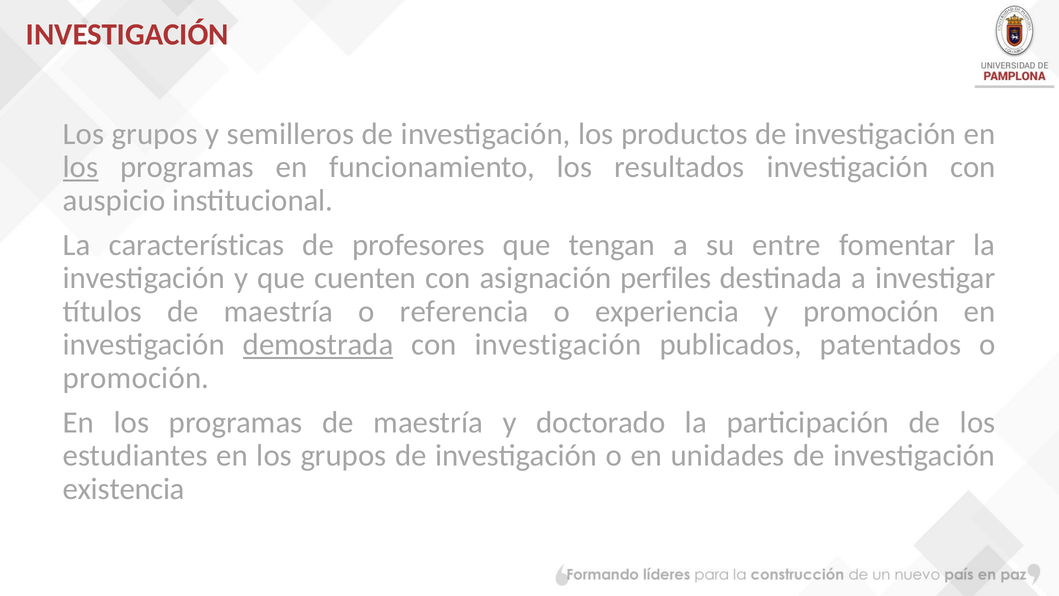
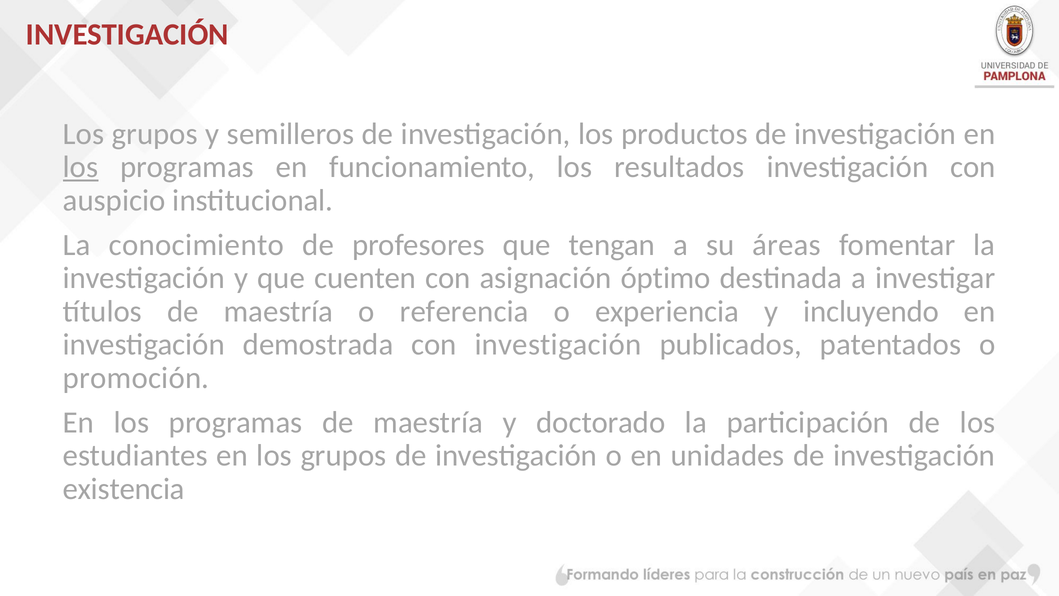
características: características -> conocimiento
entre: entre -> áreas
perfiles: perfiles -> óptimo
y promoción: promoción -> incluyendo
demostrada underline: present -> none
